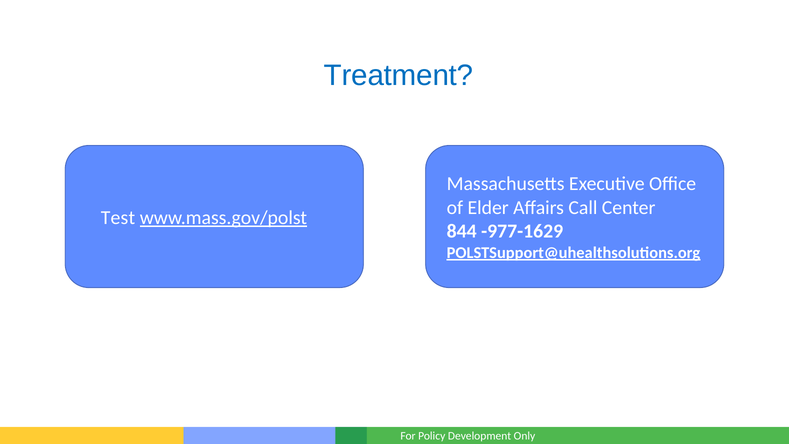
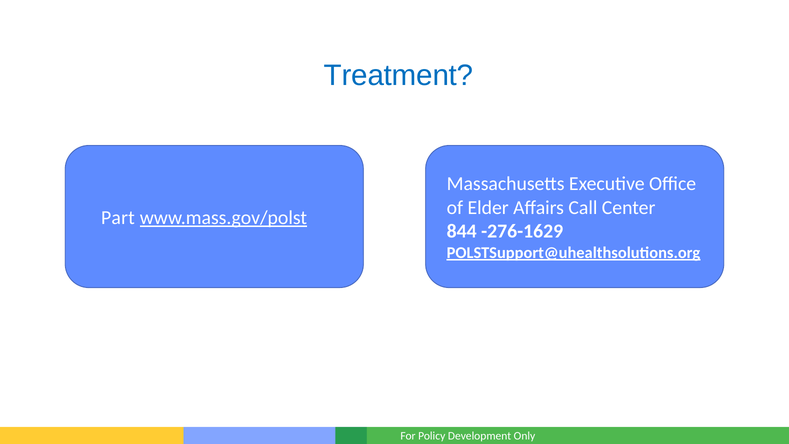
Test: Test -> Part
-977-1629: -977-1629 -> -276-1629
